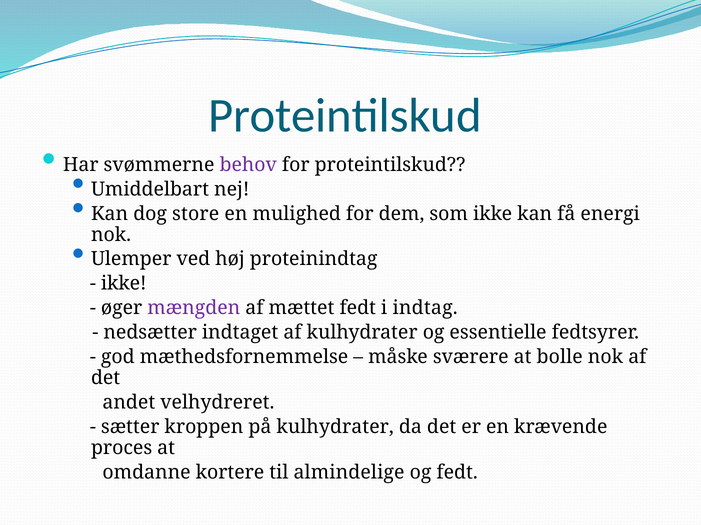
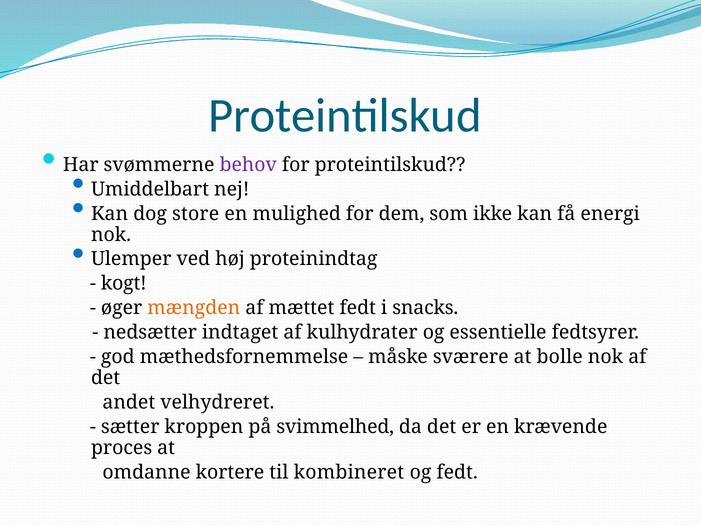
ikke at (124, 284): ikke -> kogt
mængden colour: purple -> orange
indtag: indtag -> snacks
på kulhydrater: kulhydrater -> svimmelhed
almindelige: almindelige -> kombineret
